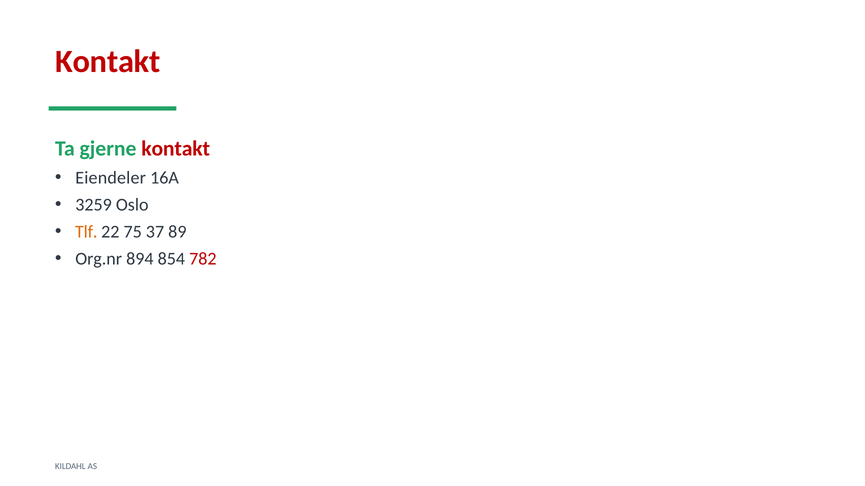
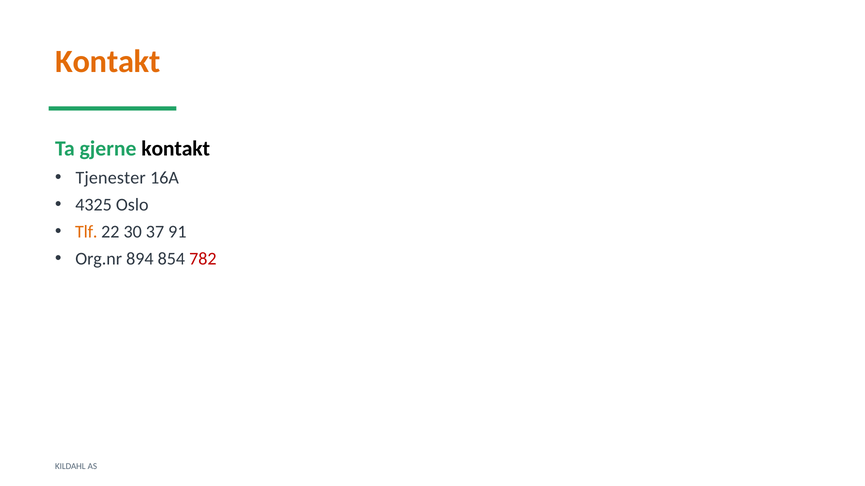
Kontakt at (108, 62) colour: red -> orange
kontakt at (176, 149) colour: red -> black
Eiendeler: Eiendeler -> Tjenester
3259: 3259 -> 4325
75: 75 -> 30
89: 89 -> 91
